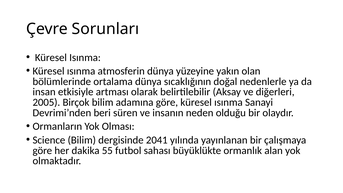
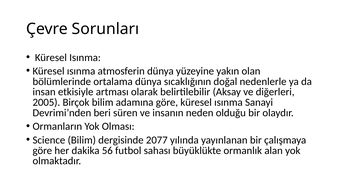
2041: 2041 -> 2077
55: 55 -> 56
